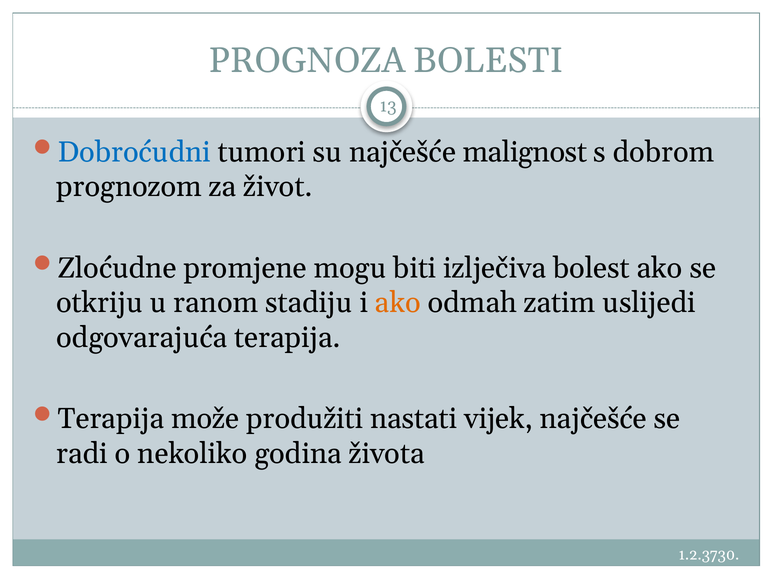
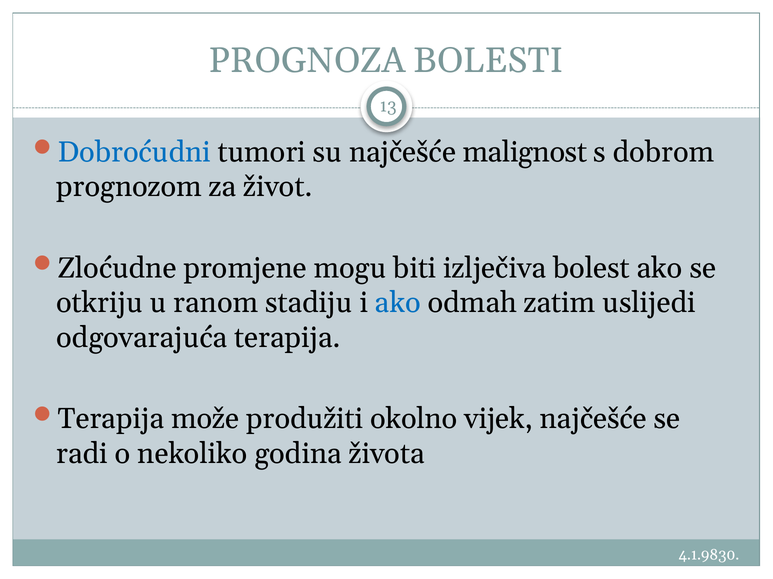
ako at (398, 303) colour: orange -> blue
nastati: nastati -> okolno
1.2.3730: 1.2.3730 -> 4.1.9830
